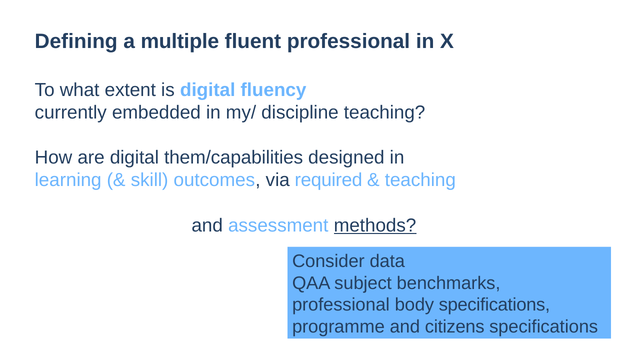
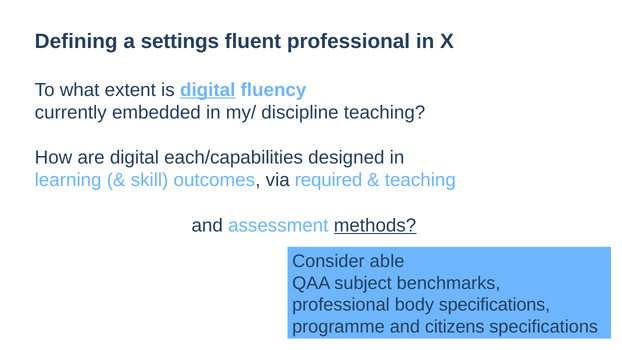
multiple: multiple -> settings
digital at (208, 90) underline: none -> present
them/capabilities: them/capabilities -> each/capabilities
data: data -> able
